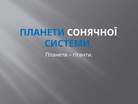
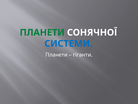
ПЛАНЕТИ at (42, 32) colour: blue -> green
